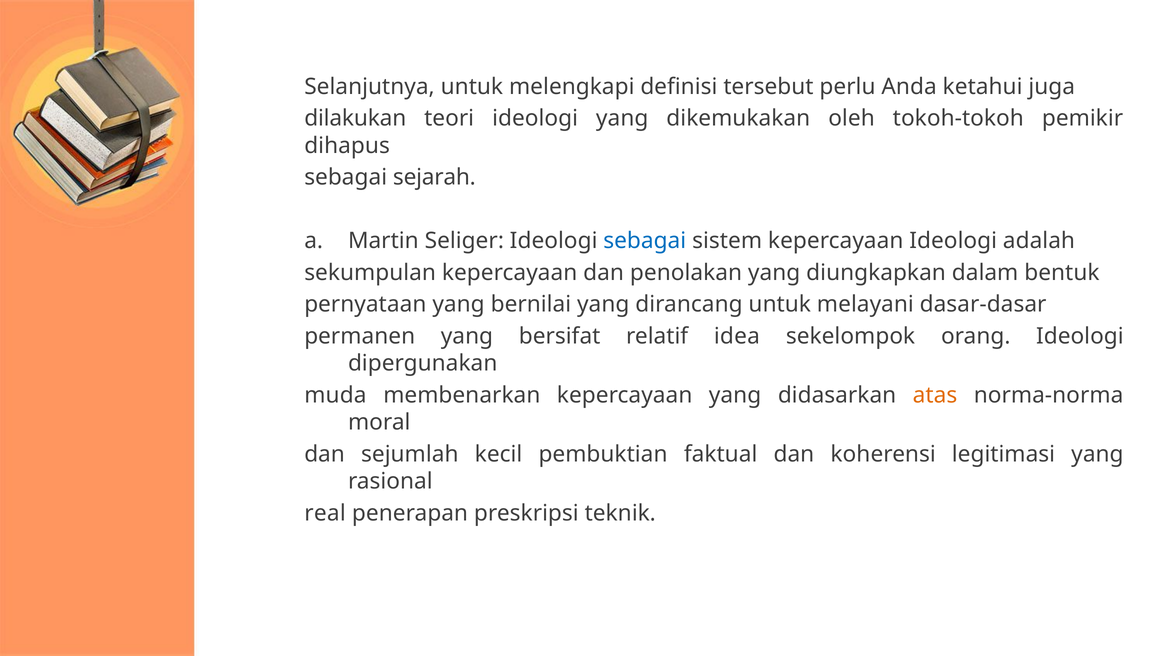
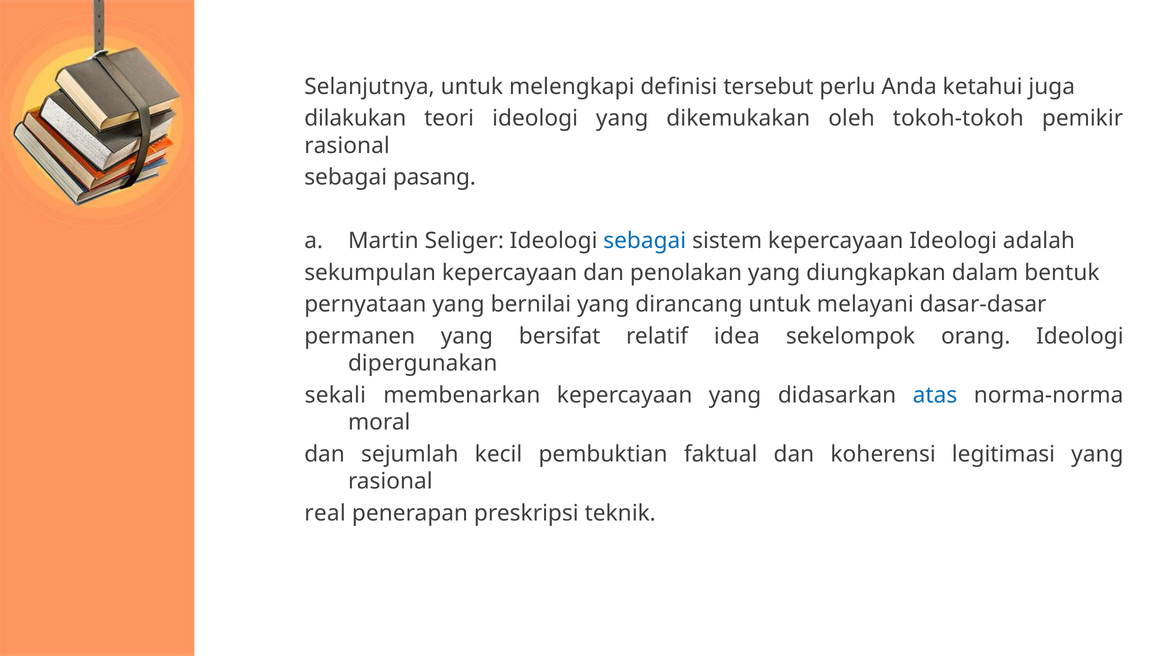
dihapus at (347, 146): dihapus -> rasional
sejarah: sejarah -> pasang
muda: muda -> sekali
atas colour: orange -> blue
